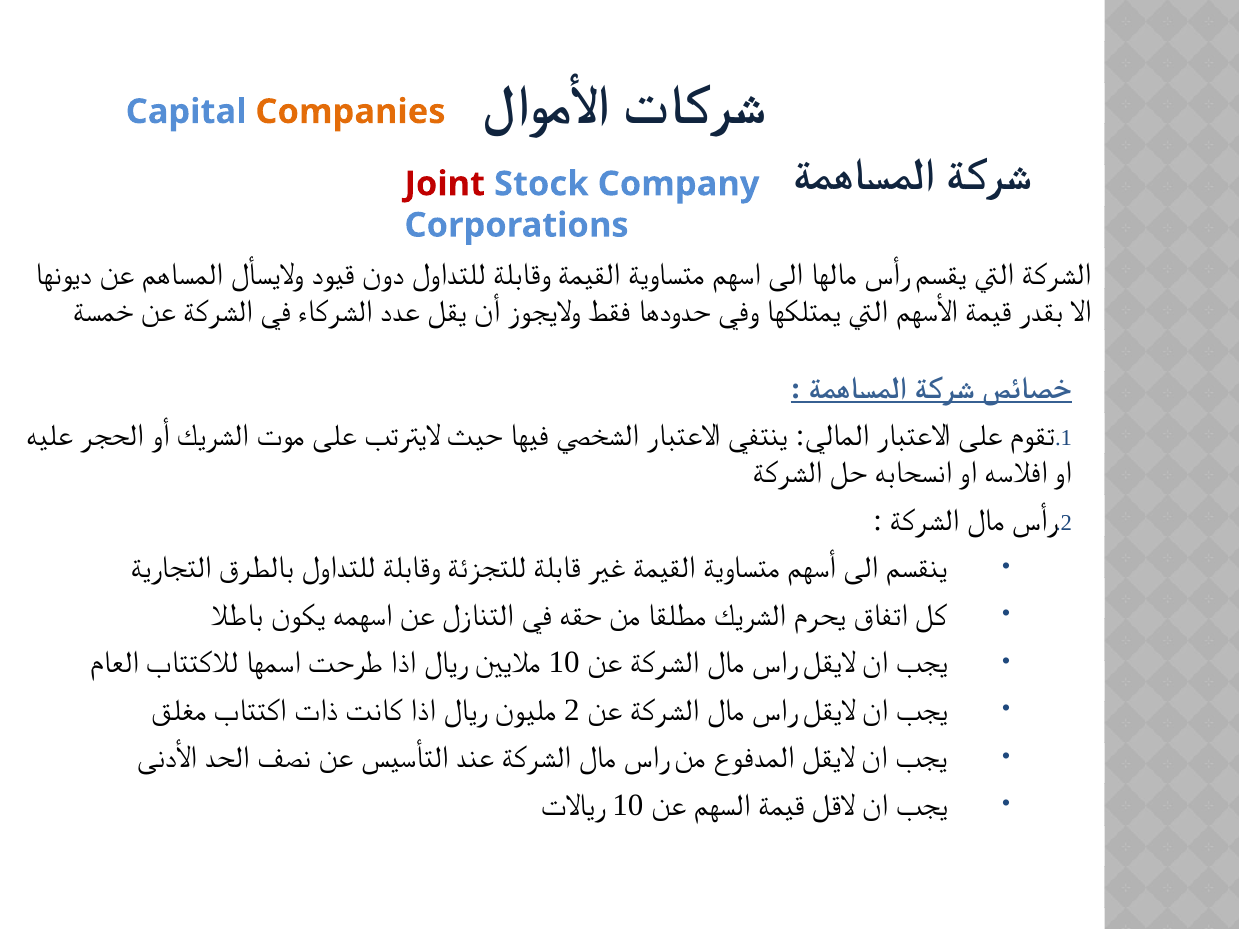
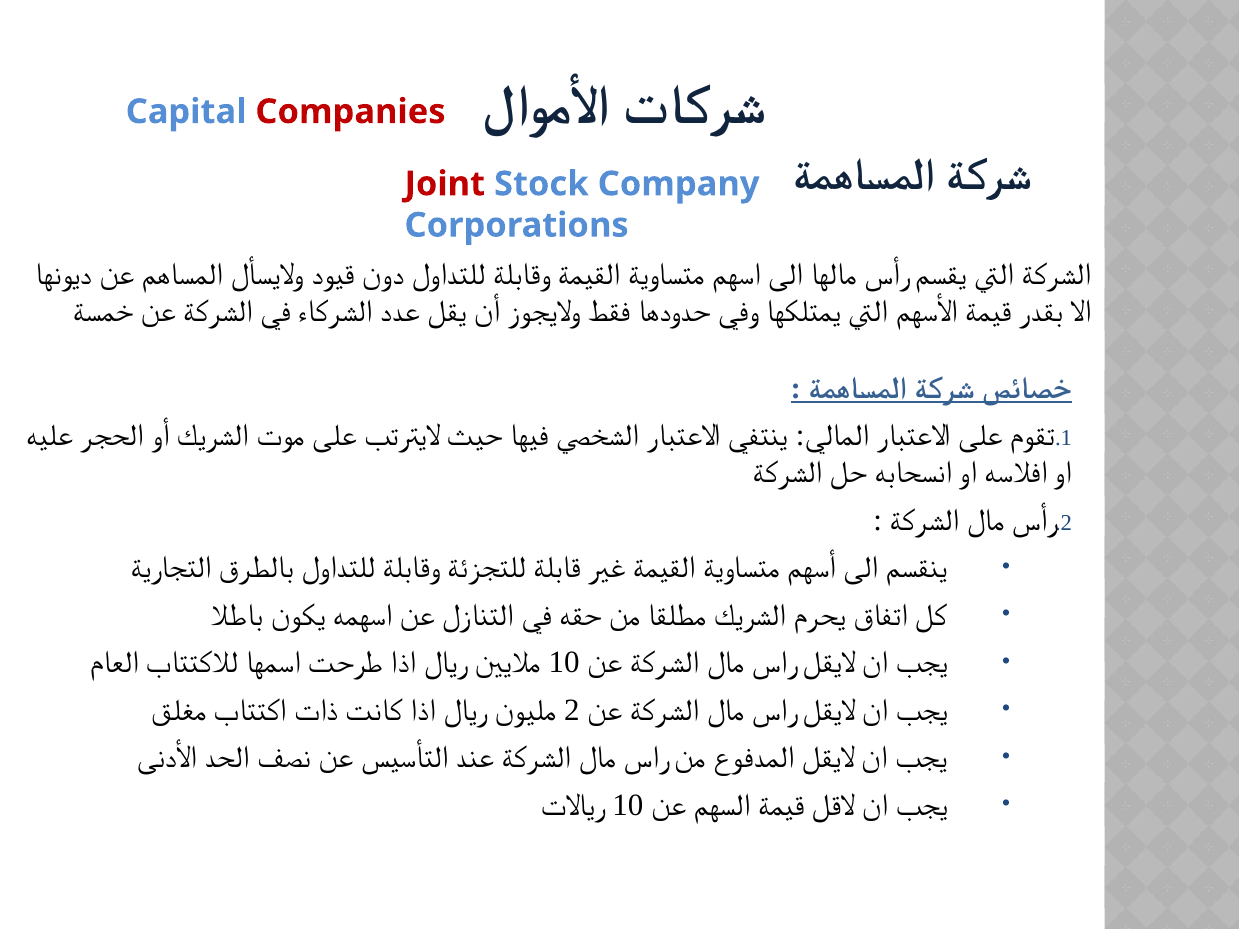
Companies colour: orange -> red
